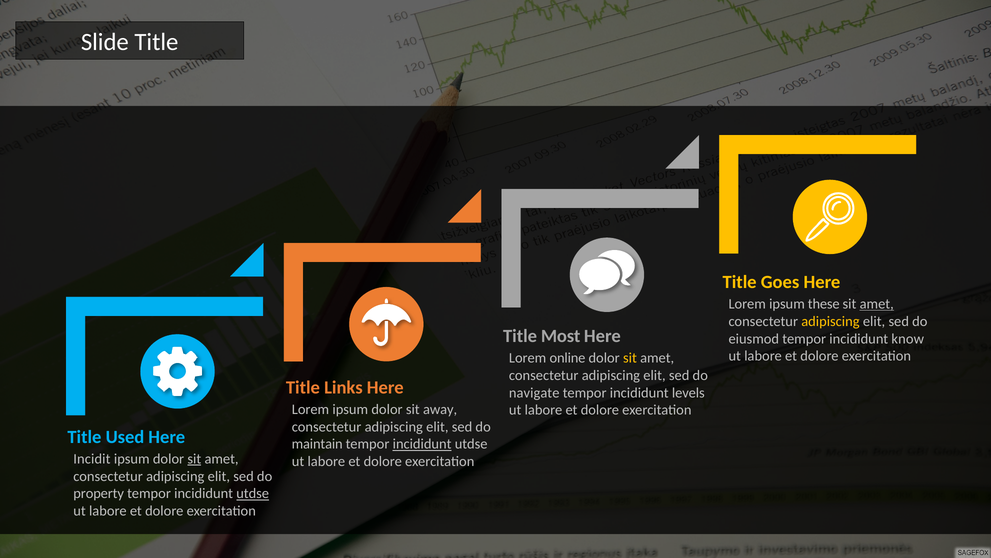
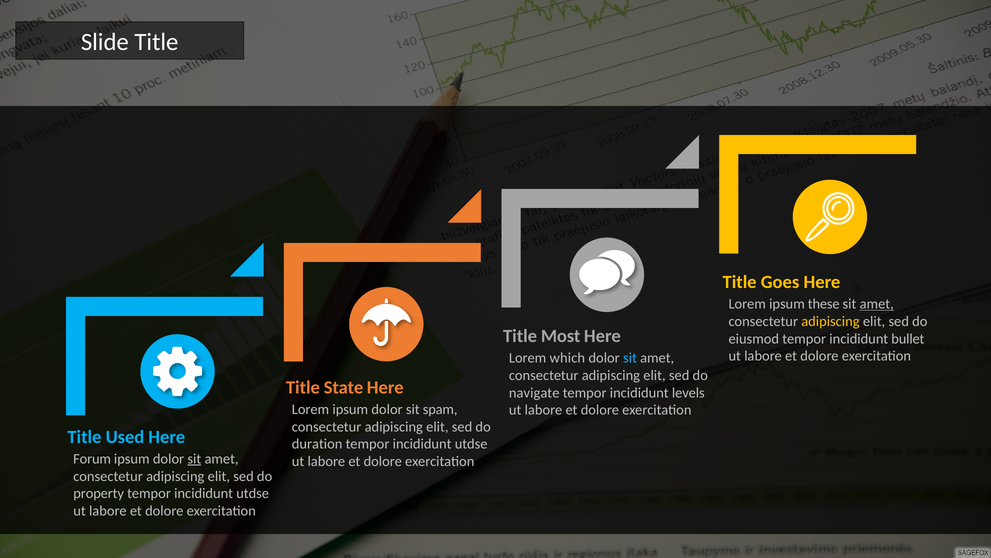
know: know -> bullet
online: online -> which
sit at (630, 358) colour: yellow -> light blue
Links: Links -> State
away: away -> spam
maintain: maintain -> duration
incididunt at (422, 444) underline: present -> none
Incidit: Incidit -> Forum
utdse at (253, 493) underline: present -> none
